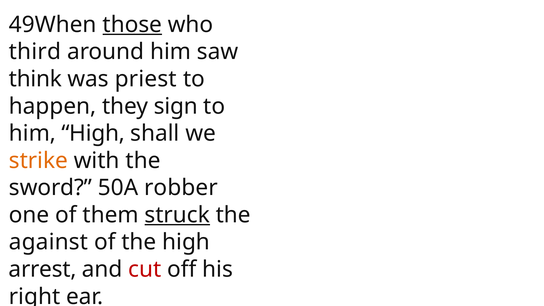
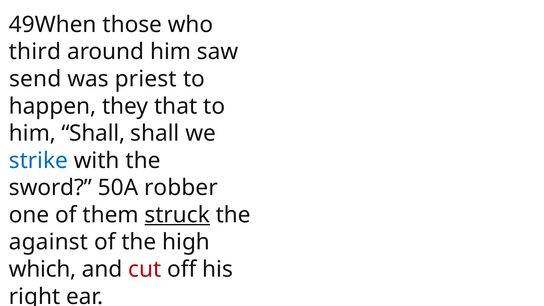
those underline: present -> none
think: think -> send
sign: sign -> that
him High: High -> Shall
strike colour: orange -> blue
arrest: arrest -> which
